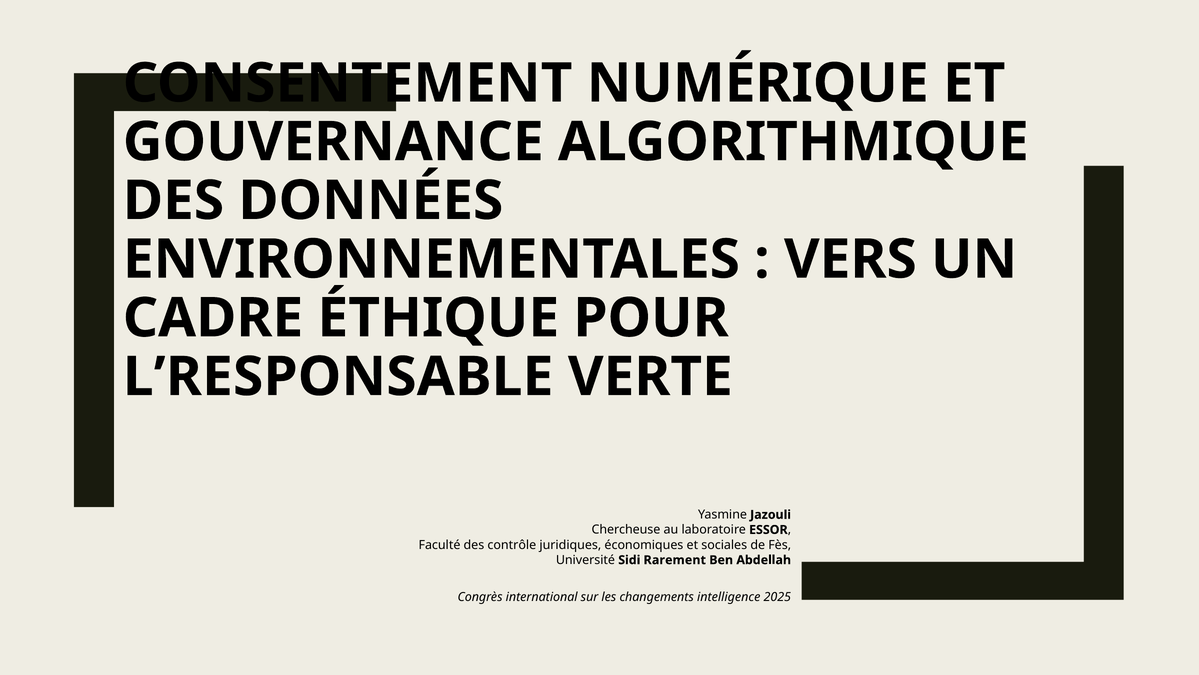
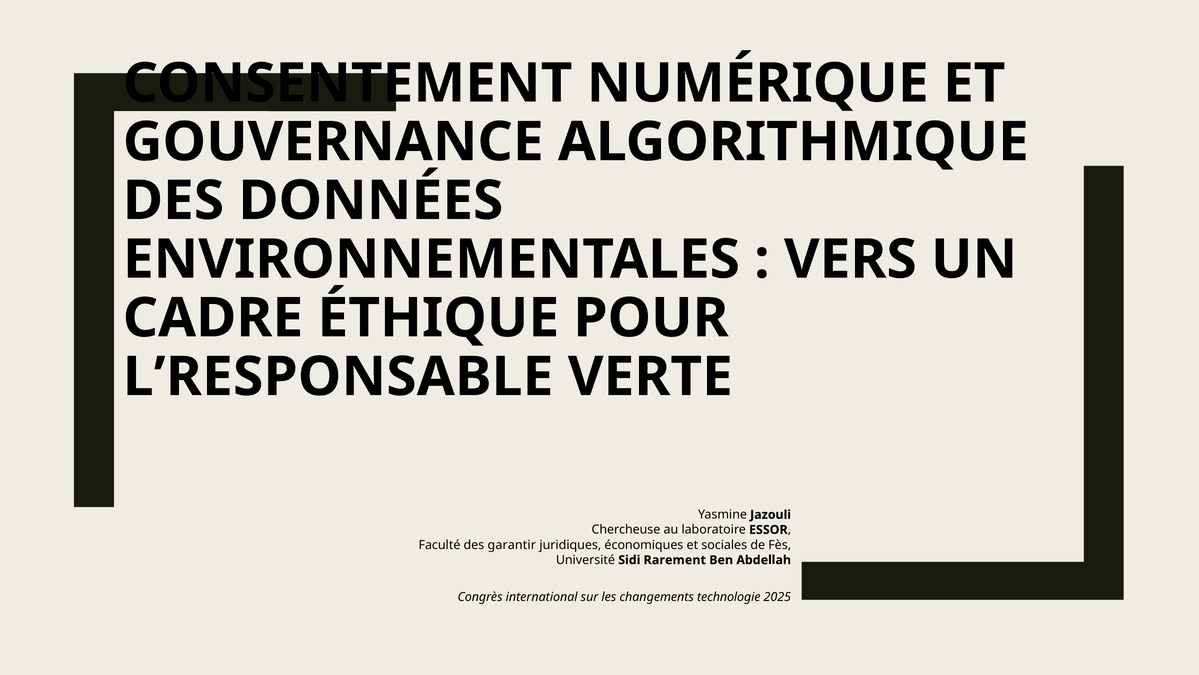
contrôle: contrôle -> garantir
intelligence: intelligence -> technologie
